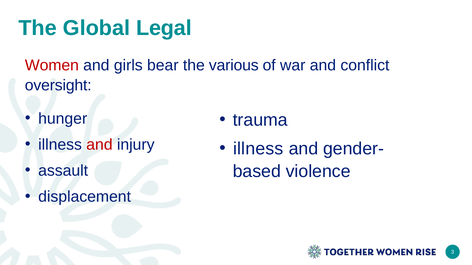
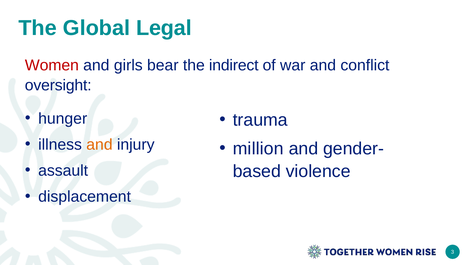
various: various -> indirect
and at (99, 145) colour: red -> orange
illness at (258, 149): illness -> million
